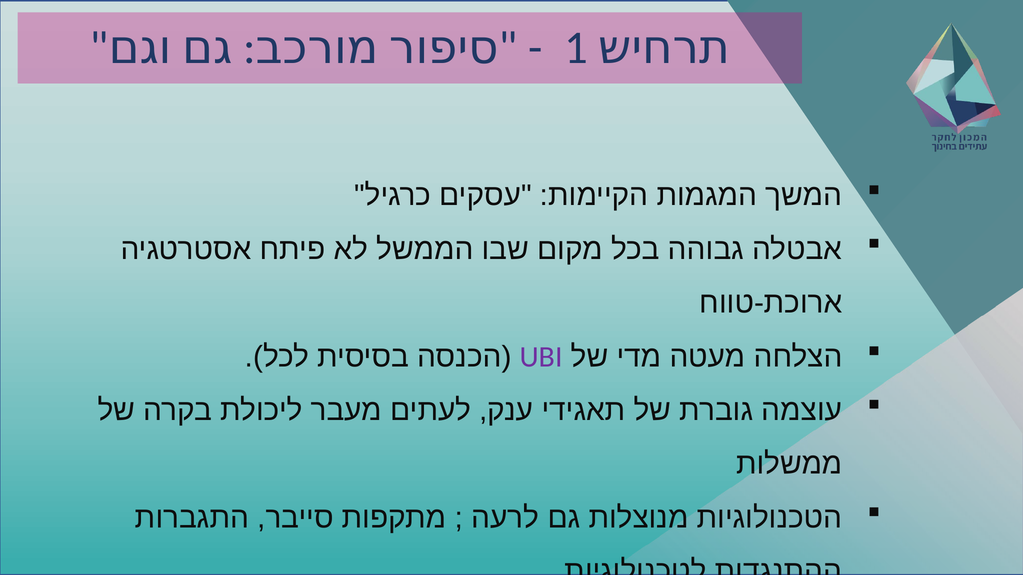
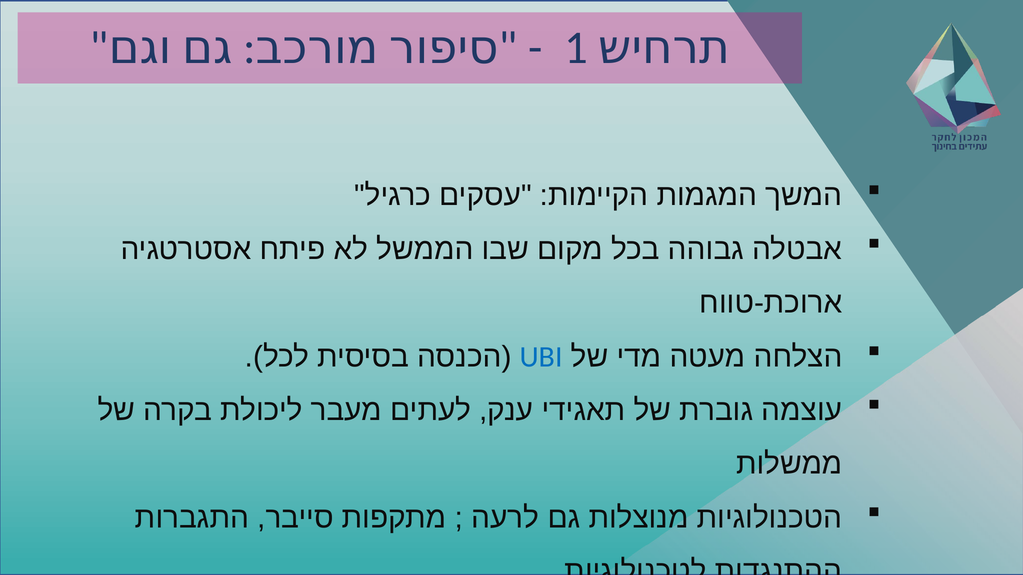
UBI colour: purple -> blue
